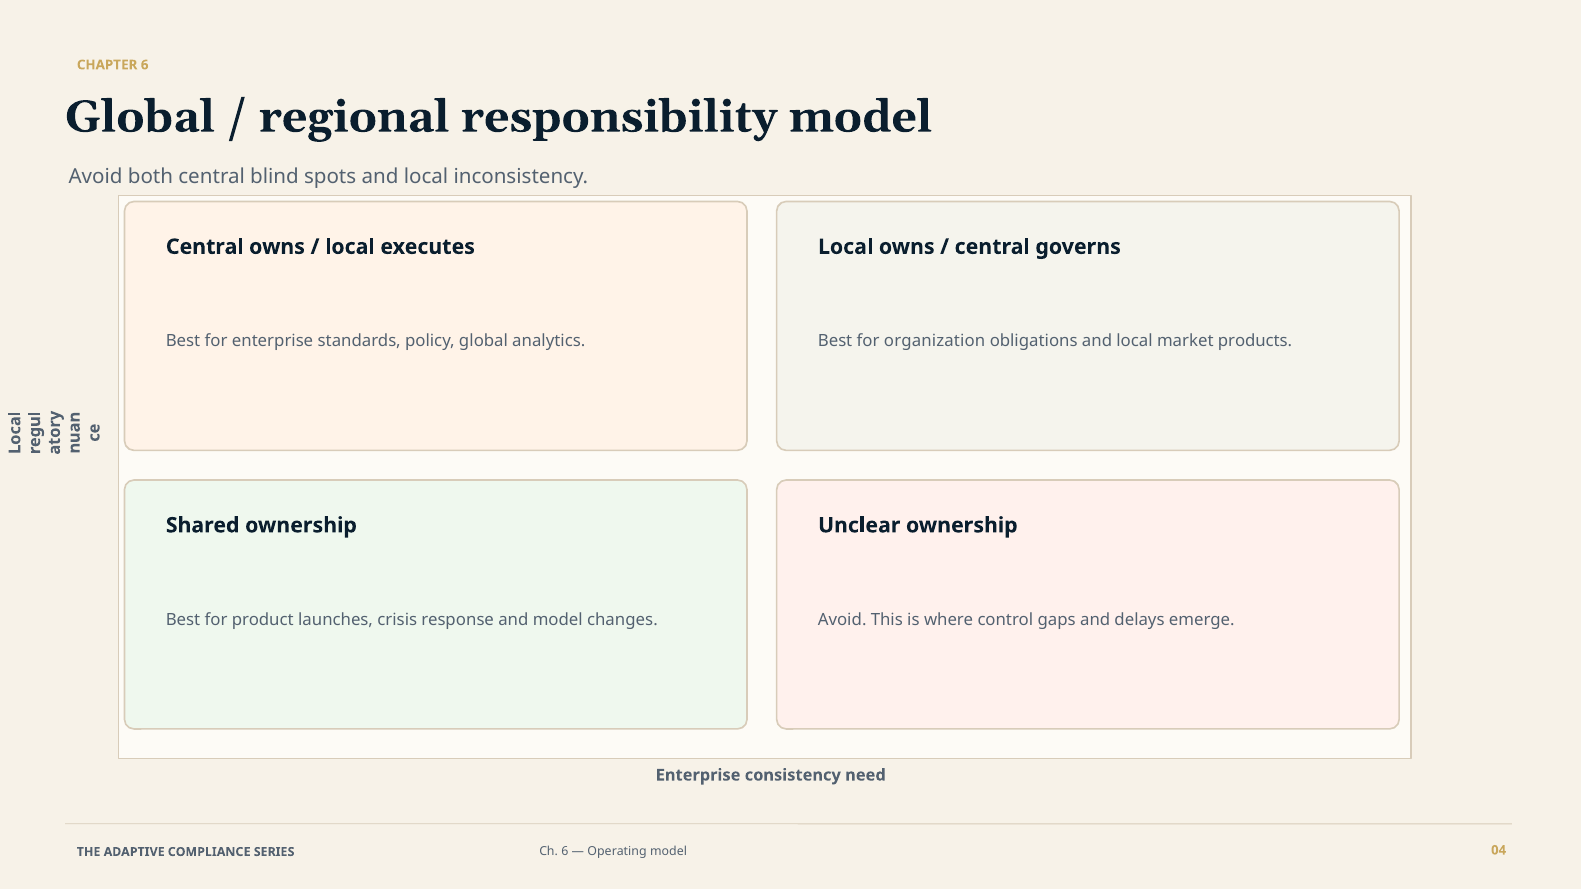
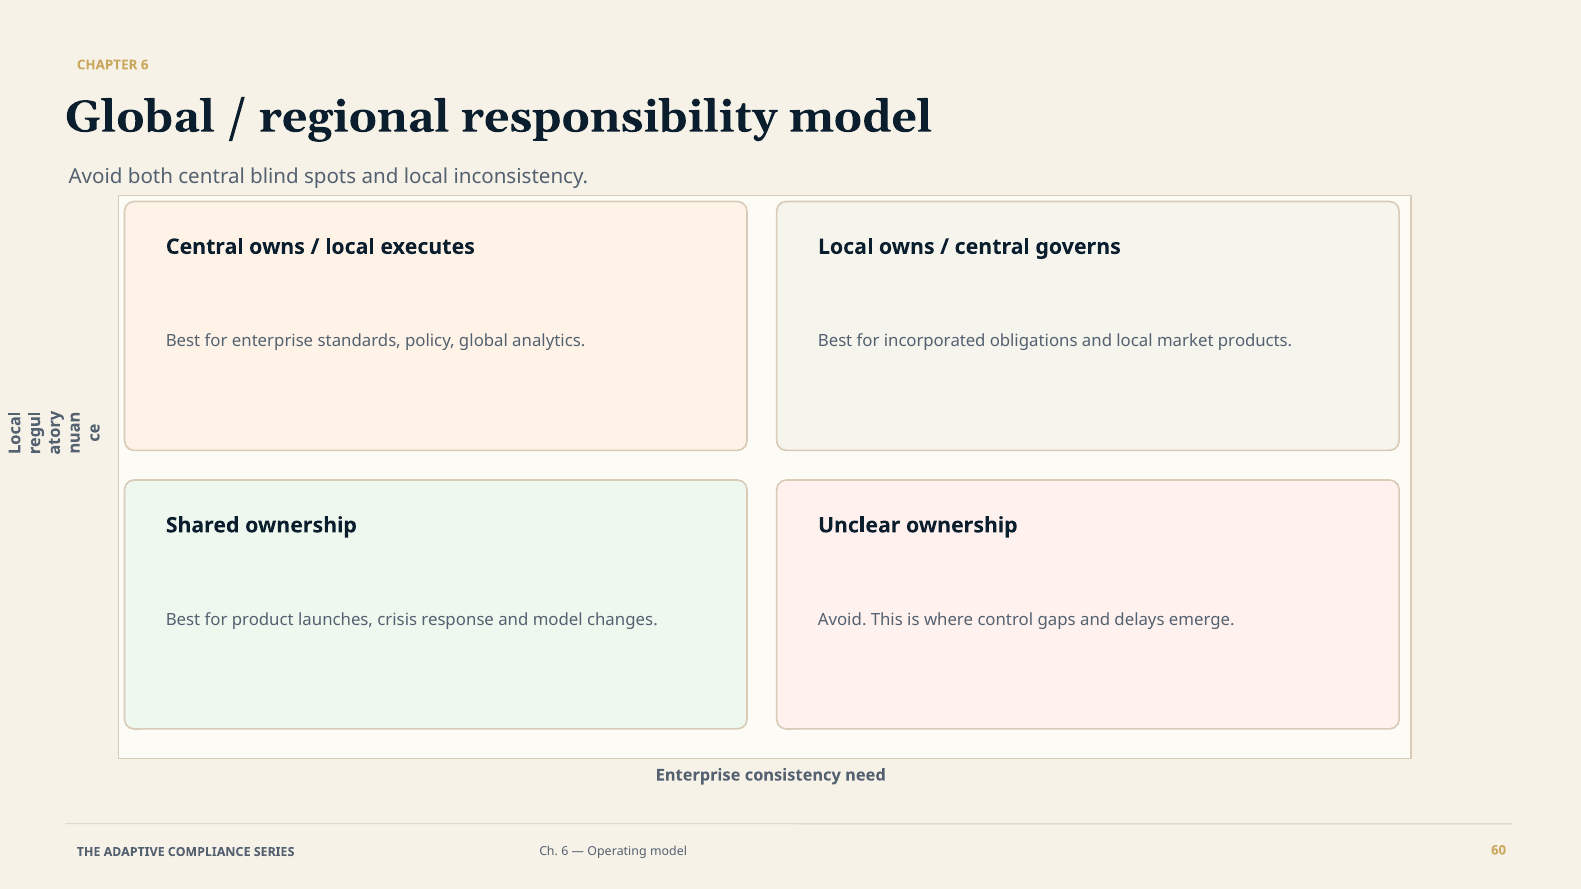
organization: organization -> incorporated
04: 04 -> 60
